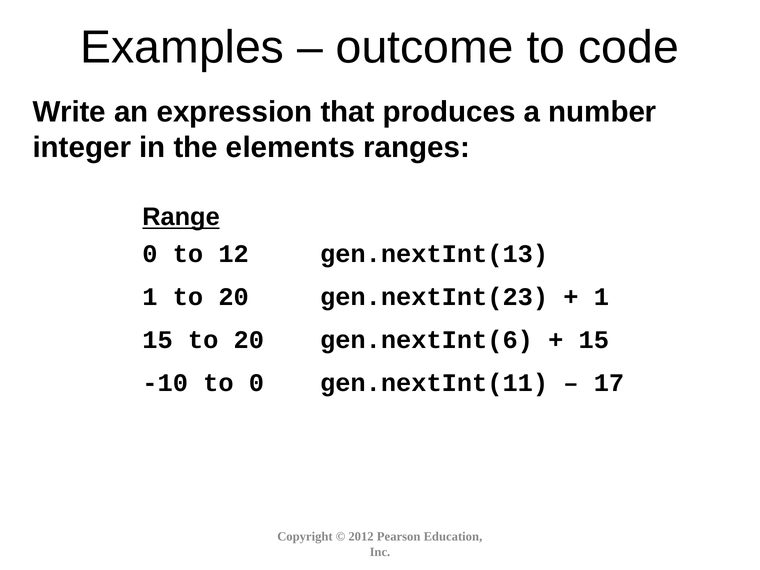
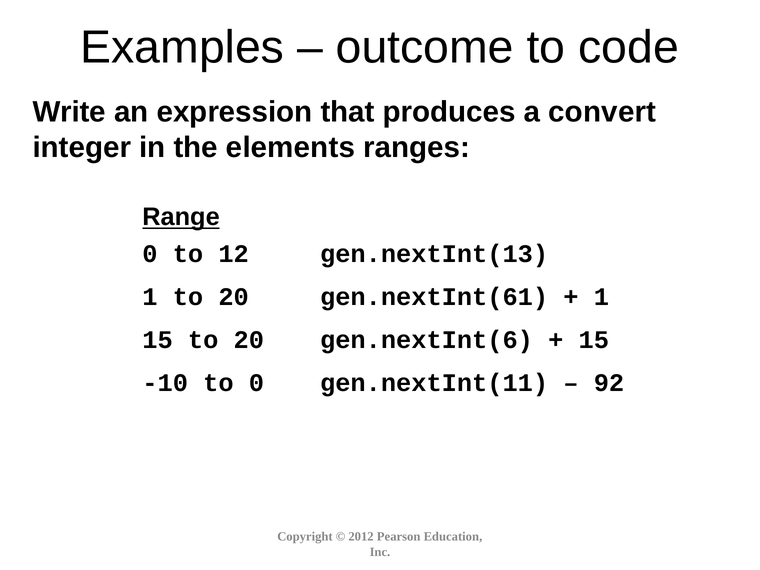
number: number -> convert
gen.nextInt(23: gen.nextInt(23 -> gen.nextInt(61
17: 17 -> 92
